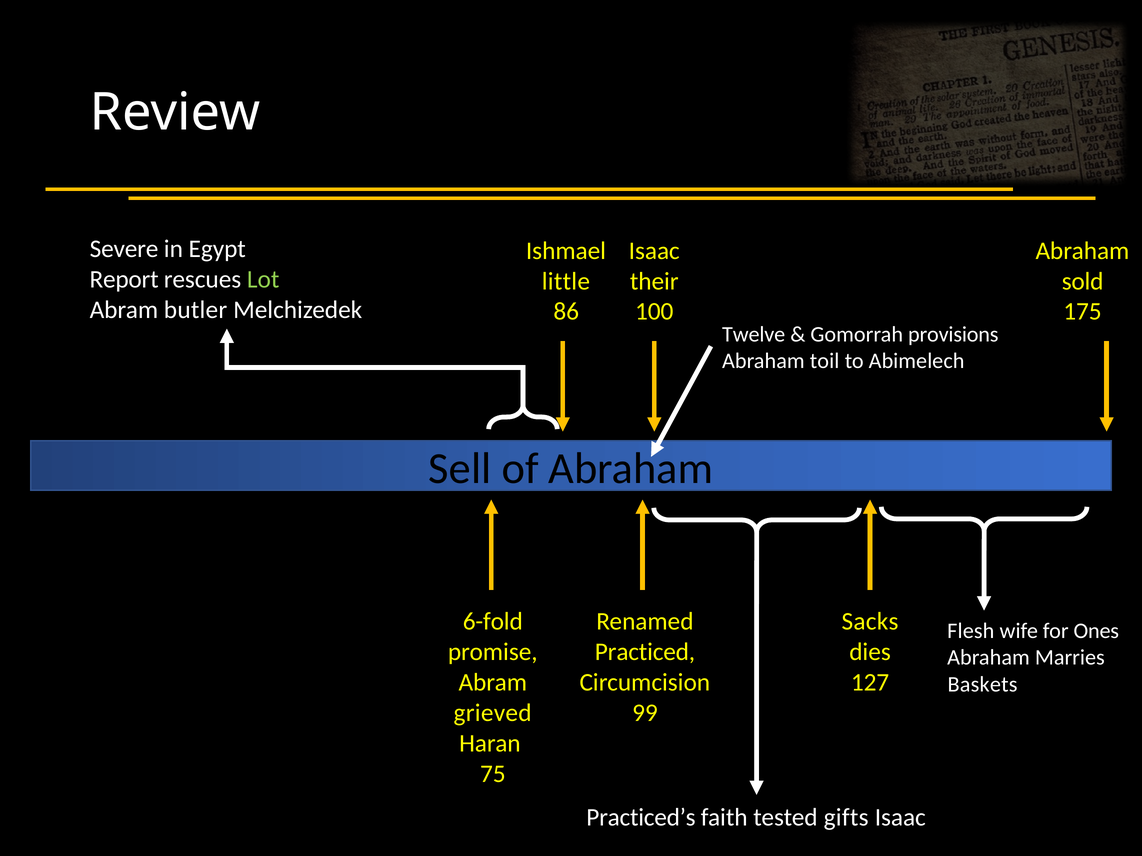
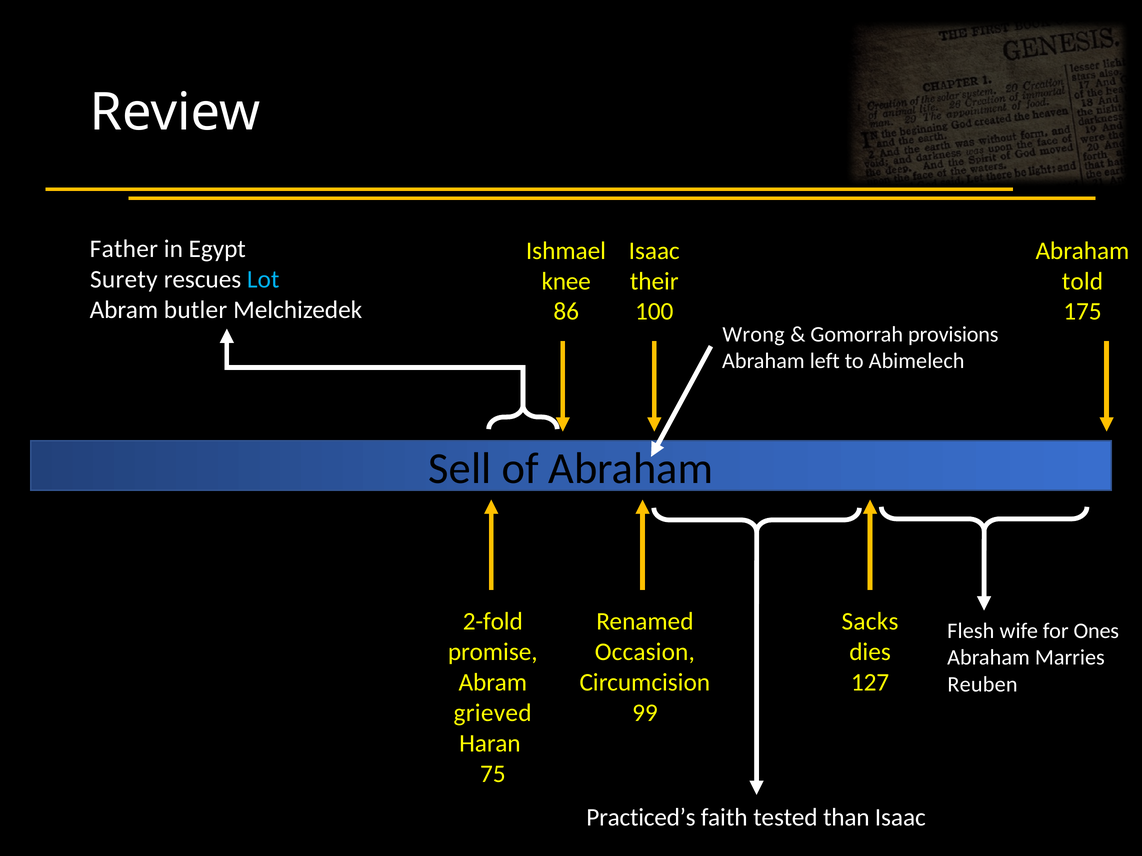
Severe: Severe -> Father
Report: Report -> Surety
Lot colour: light green -> light blue
little: little -> knee
sold: sold -> told
Twelve: Twelve -> Wrong
toil: toil -> left
6-fold: 6-fold -> 2-fold
Practiced: Practiced -> Occasion
Baskets: Baskets -> Reuben
gifts: gifts -> than
